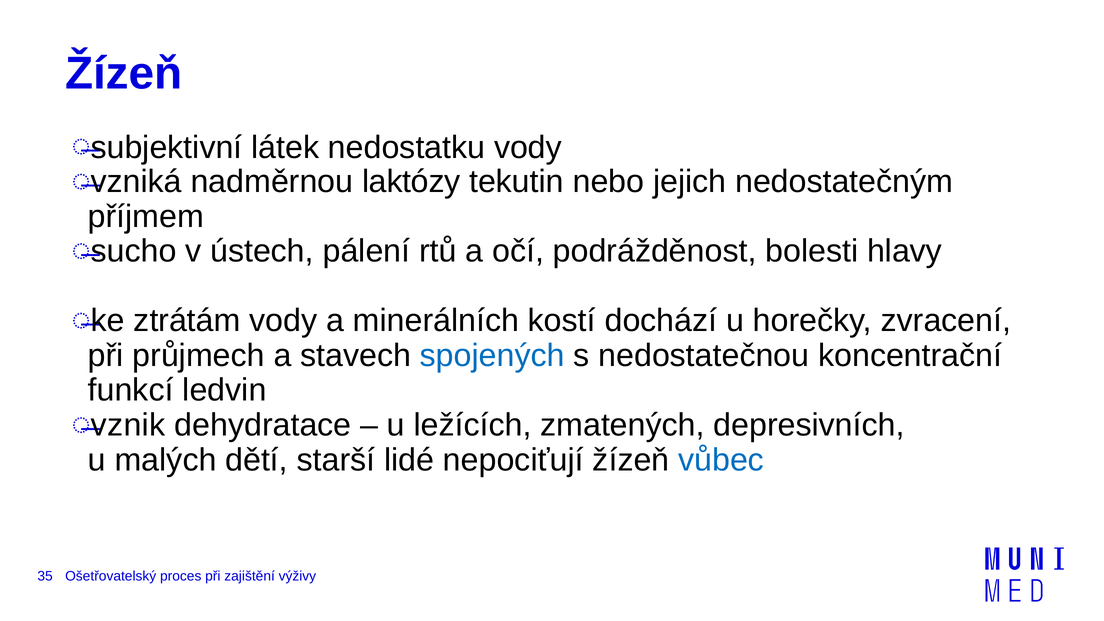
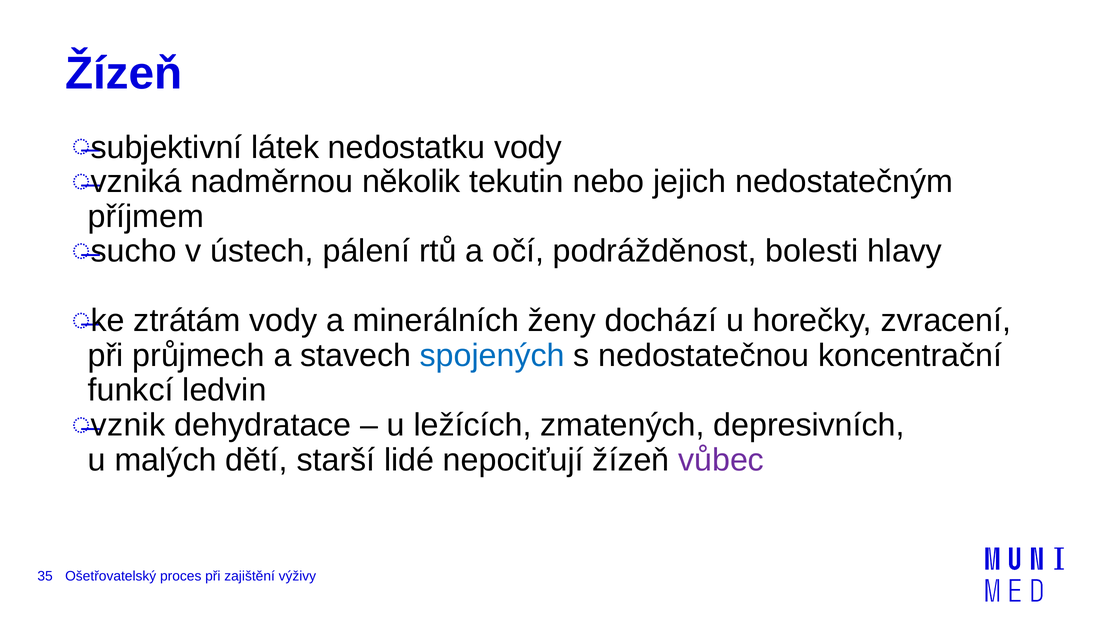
laktózy: laktózy -> několik
kostí: kostí -> ženy
vůbec colour: blue -> purple
